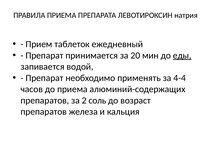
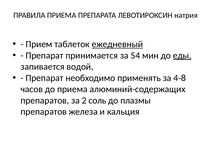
ежедневный underline: none -> present
20: 20 -> 54
4-4: 4-4 -> 4-8
возраст: возраст -> плазмы
